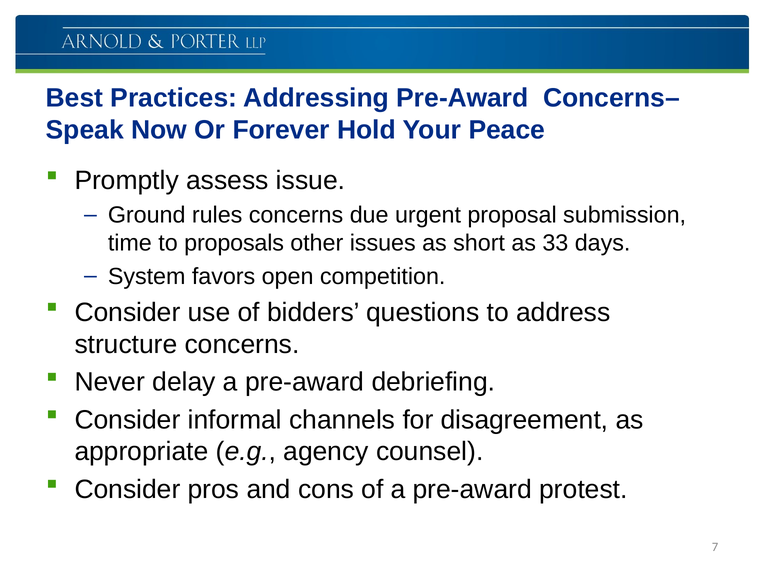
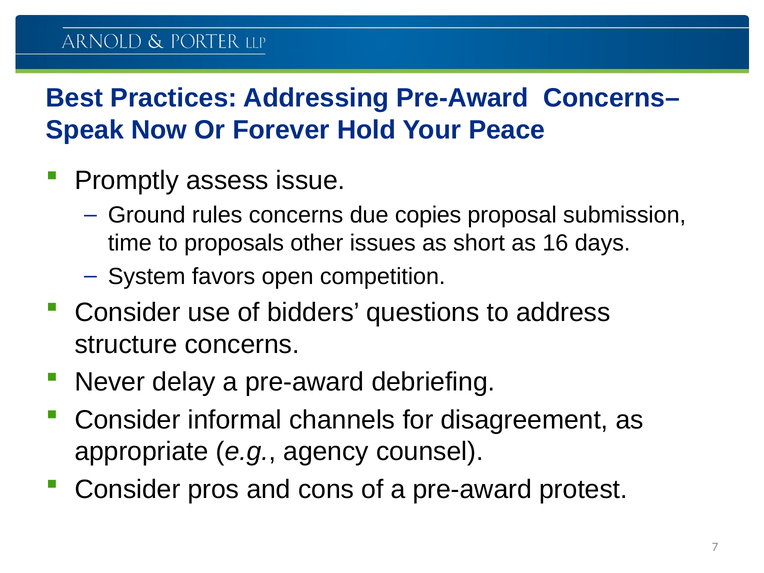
urgent: urgent -> copies
33: 33 -> 16
